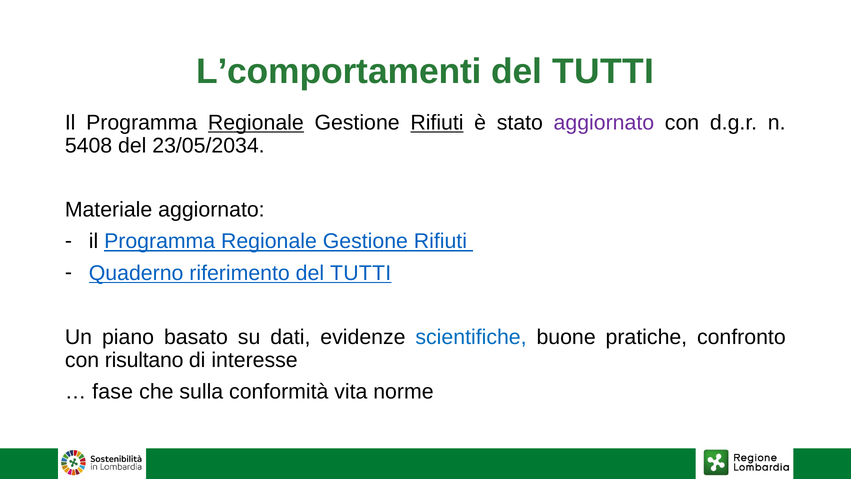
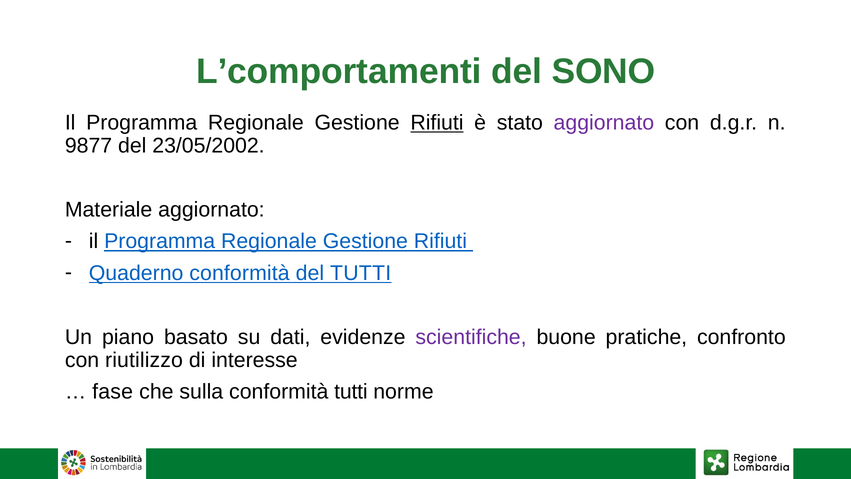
TUTTI at (603, 71): TUTTI -> SONO
Regionale at (256, 123) underline: present -> none
5408: 5408 -> 9877
23/05/2034: 23/05/2034 -> 23/05/2002
Quaderno riferimento: riferimento -> conformità
scientifiche colour: blue -> purple
risultano: risultano -> riutilizzo
conformità vita: vita -> tutti
